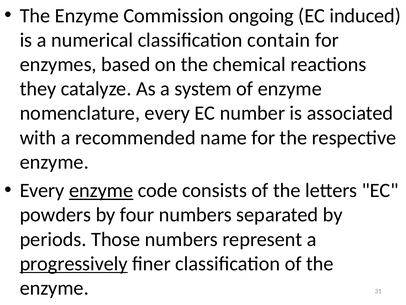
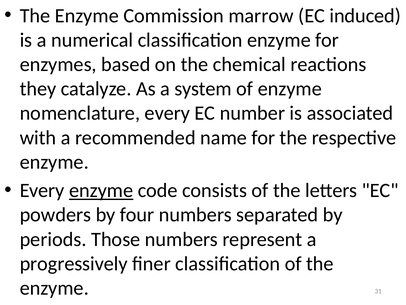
ongoing: ongoing -> marrow
classification contain: contain -> enzyme
progressively underline: present -> none
